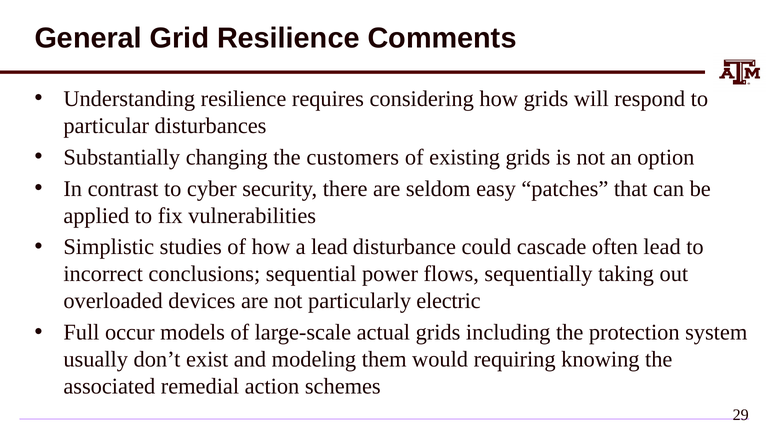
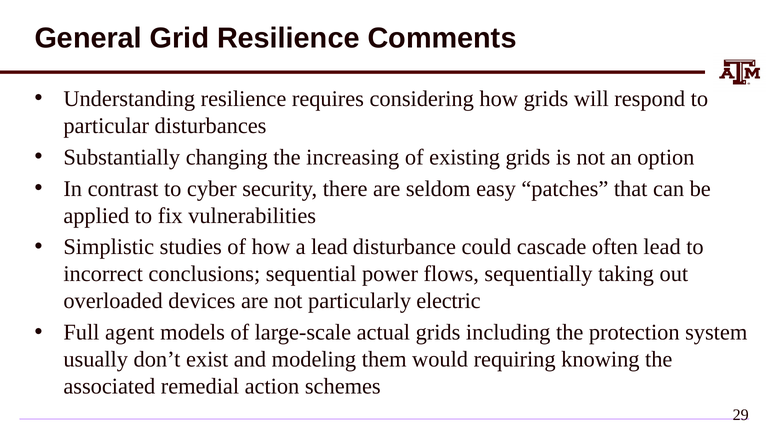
customers: customers -> increasing
occur: occur -> agent
